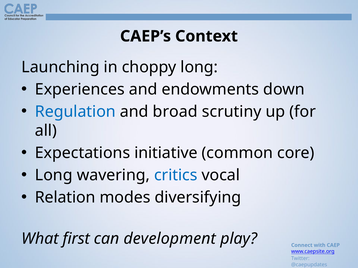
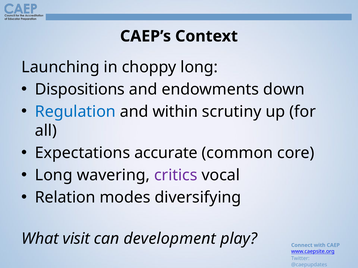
Experiences: Experiences -> Dispositions
broad: broad -> within
initiative: initiative -> accurate
critics colour: blue -> purple
first: first -> visit
